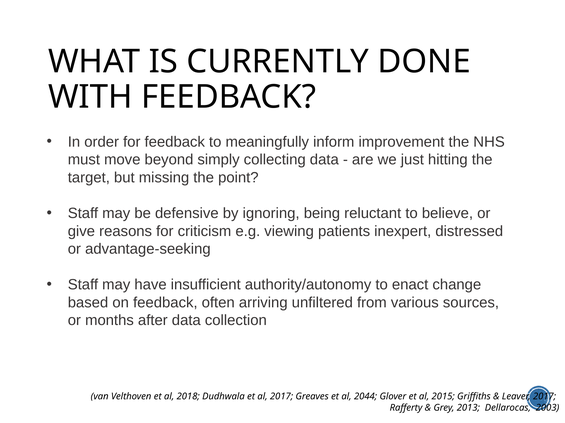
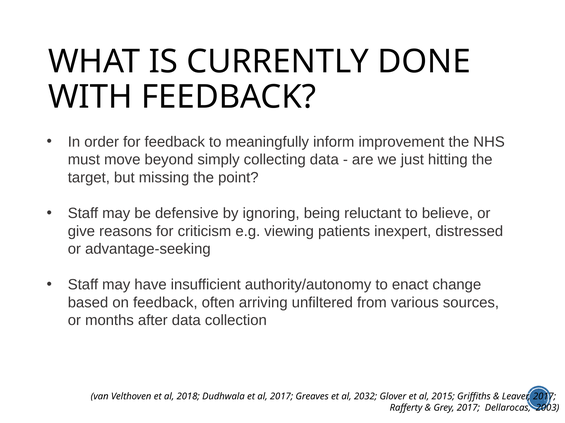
2044: 2044 -> 2032
Grey 2013: 2013 -> 2017
